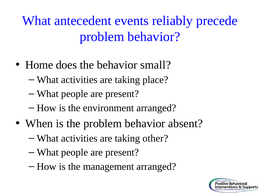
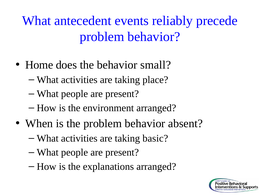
other: other -> basic
management: management -> explanations
